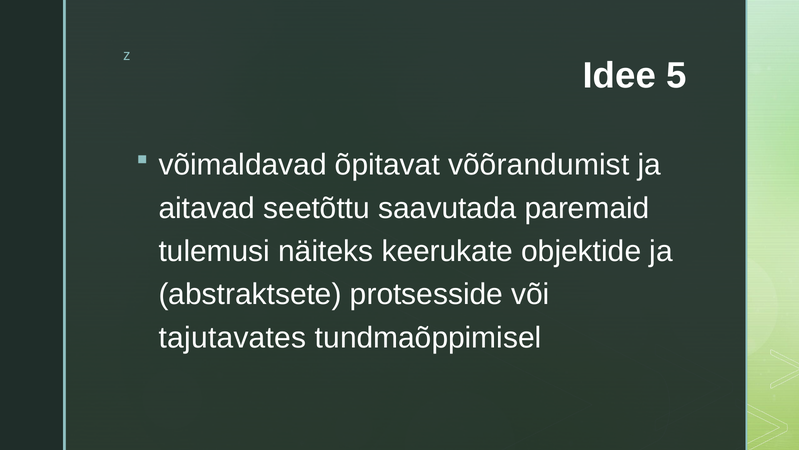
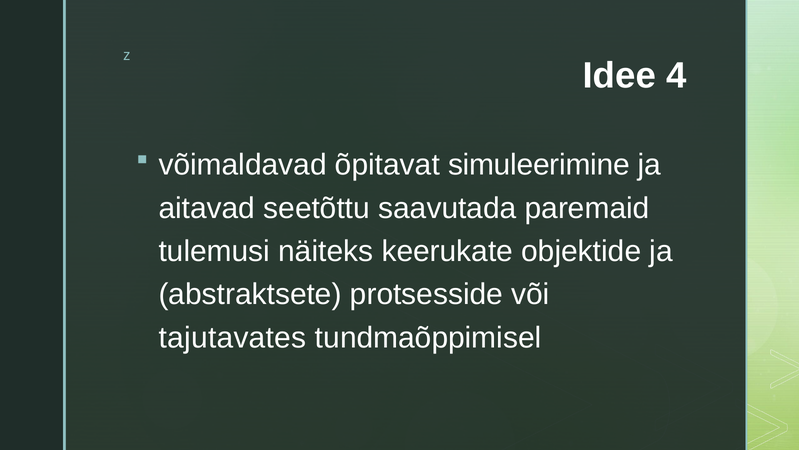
5: 5 -> 4
võõrandumist: võõrandumist -> simuleerimine
